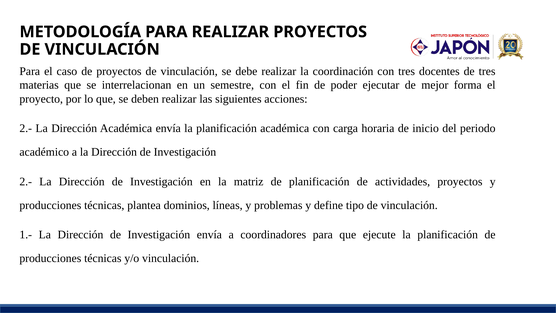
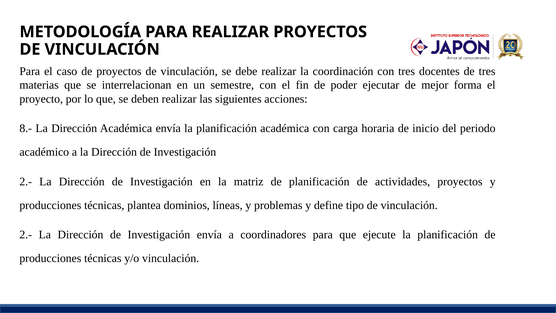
2.- at (26, 128): 2.- -> 8.-
1.- at (26, 234): 1.- -> 2.-
